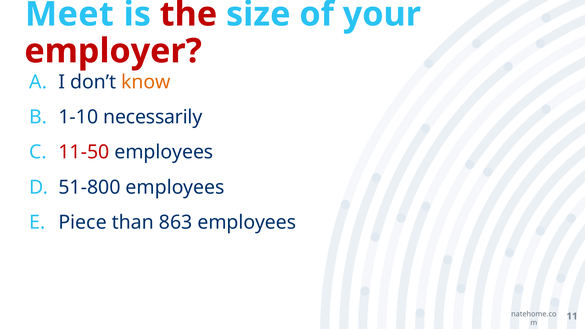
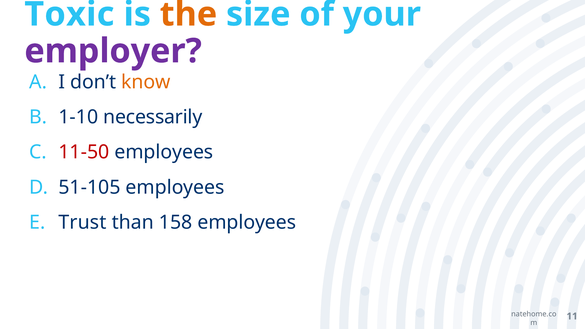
Meet: Meet -> Toxic
the colour: red -> orange
employer colour: red -> purple
51-800: 51-800 -> 51-105
Piece: Piece -> Trust
863: 863 -> 158
